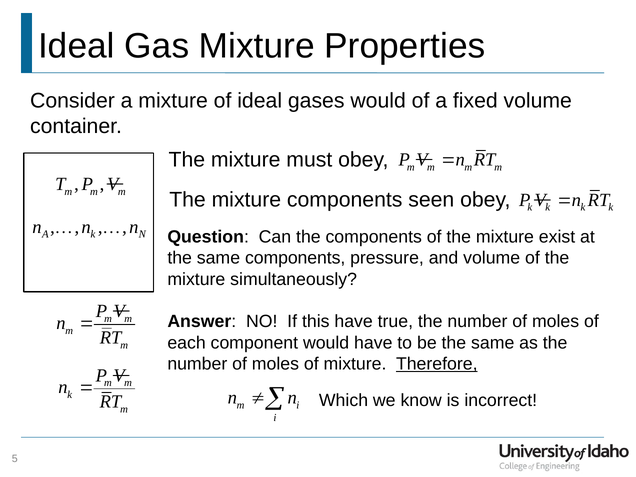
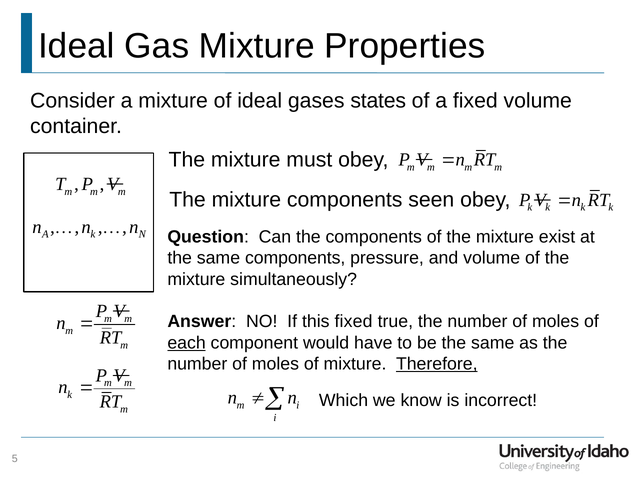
gases would: would -> states
this have: have -> fixed
each underline: none -> present
